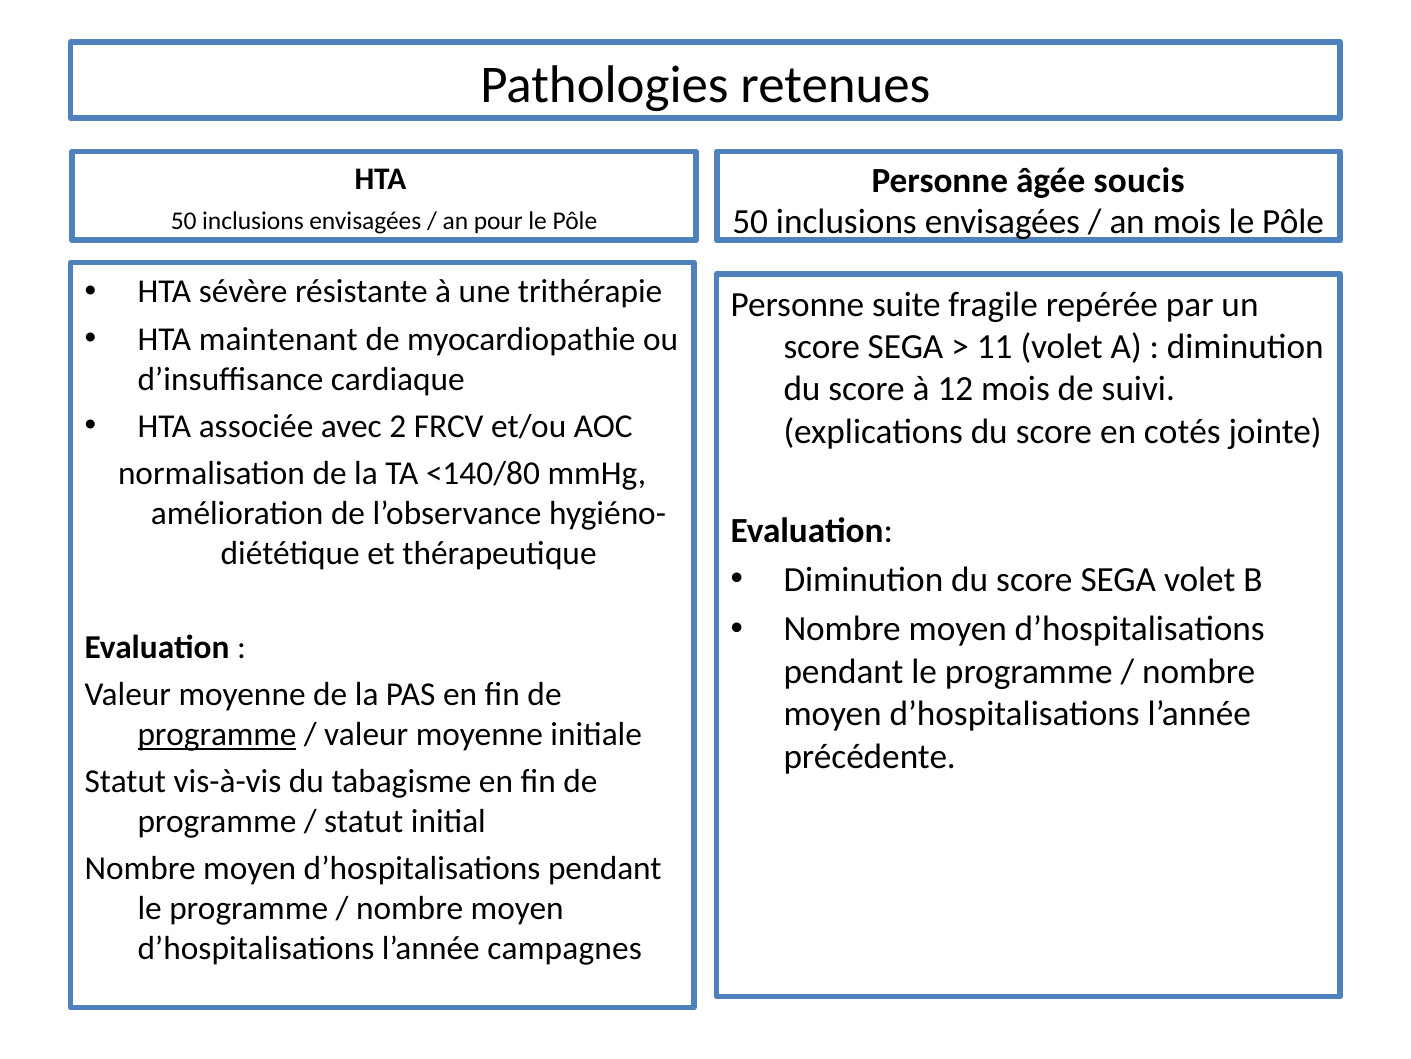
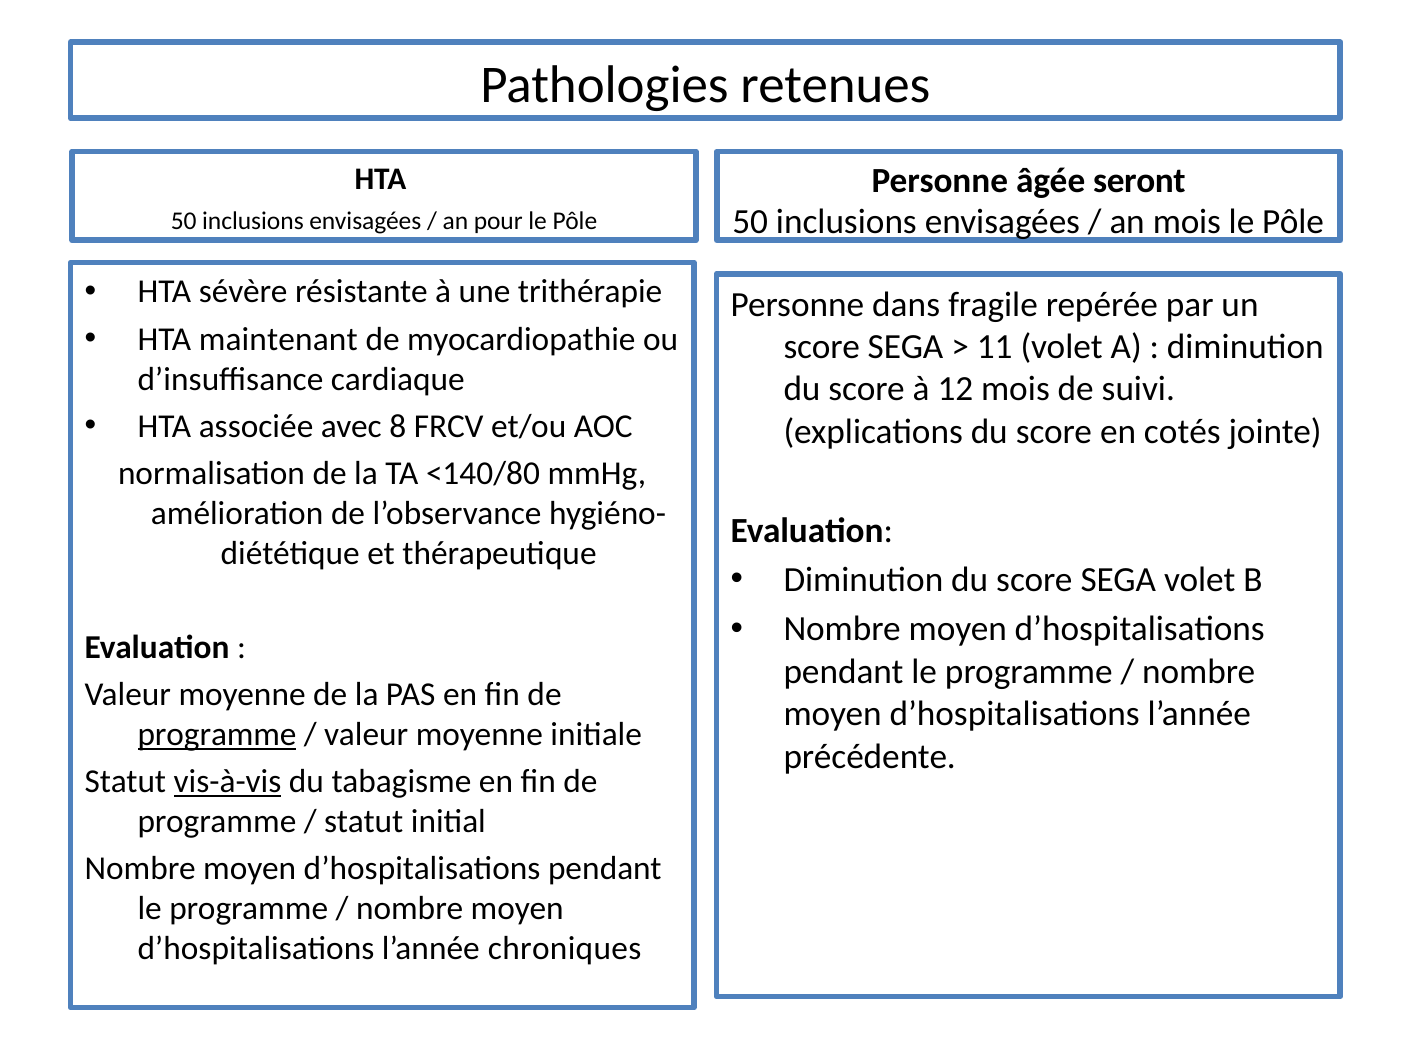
soucis: soucis -> seront
suite: suite -> dans
2: 2 -> 8
vis-à-vis underline: none -> present
campagnes: campagnes -> chroniques
